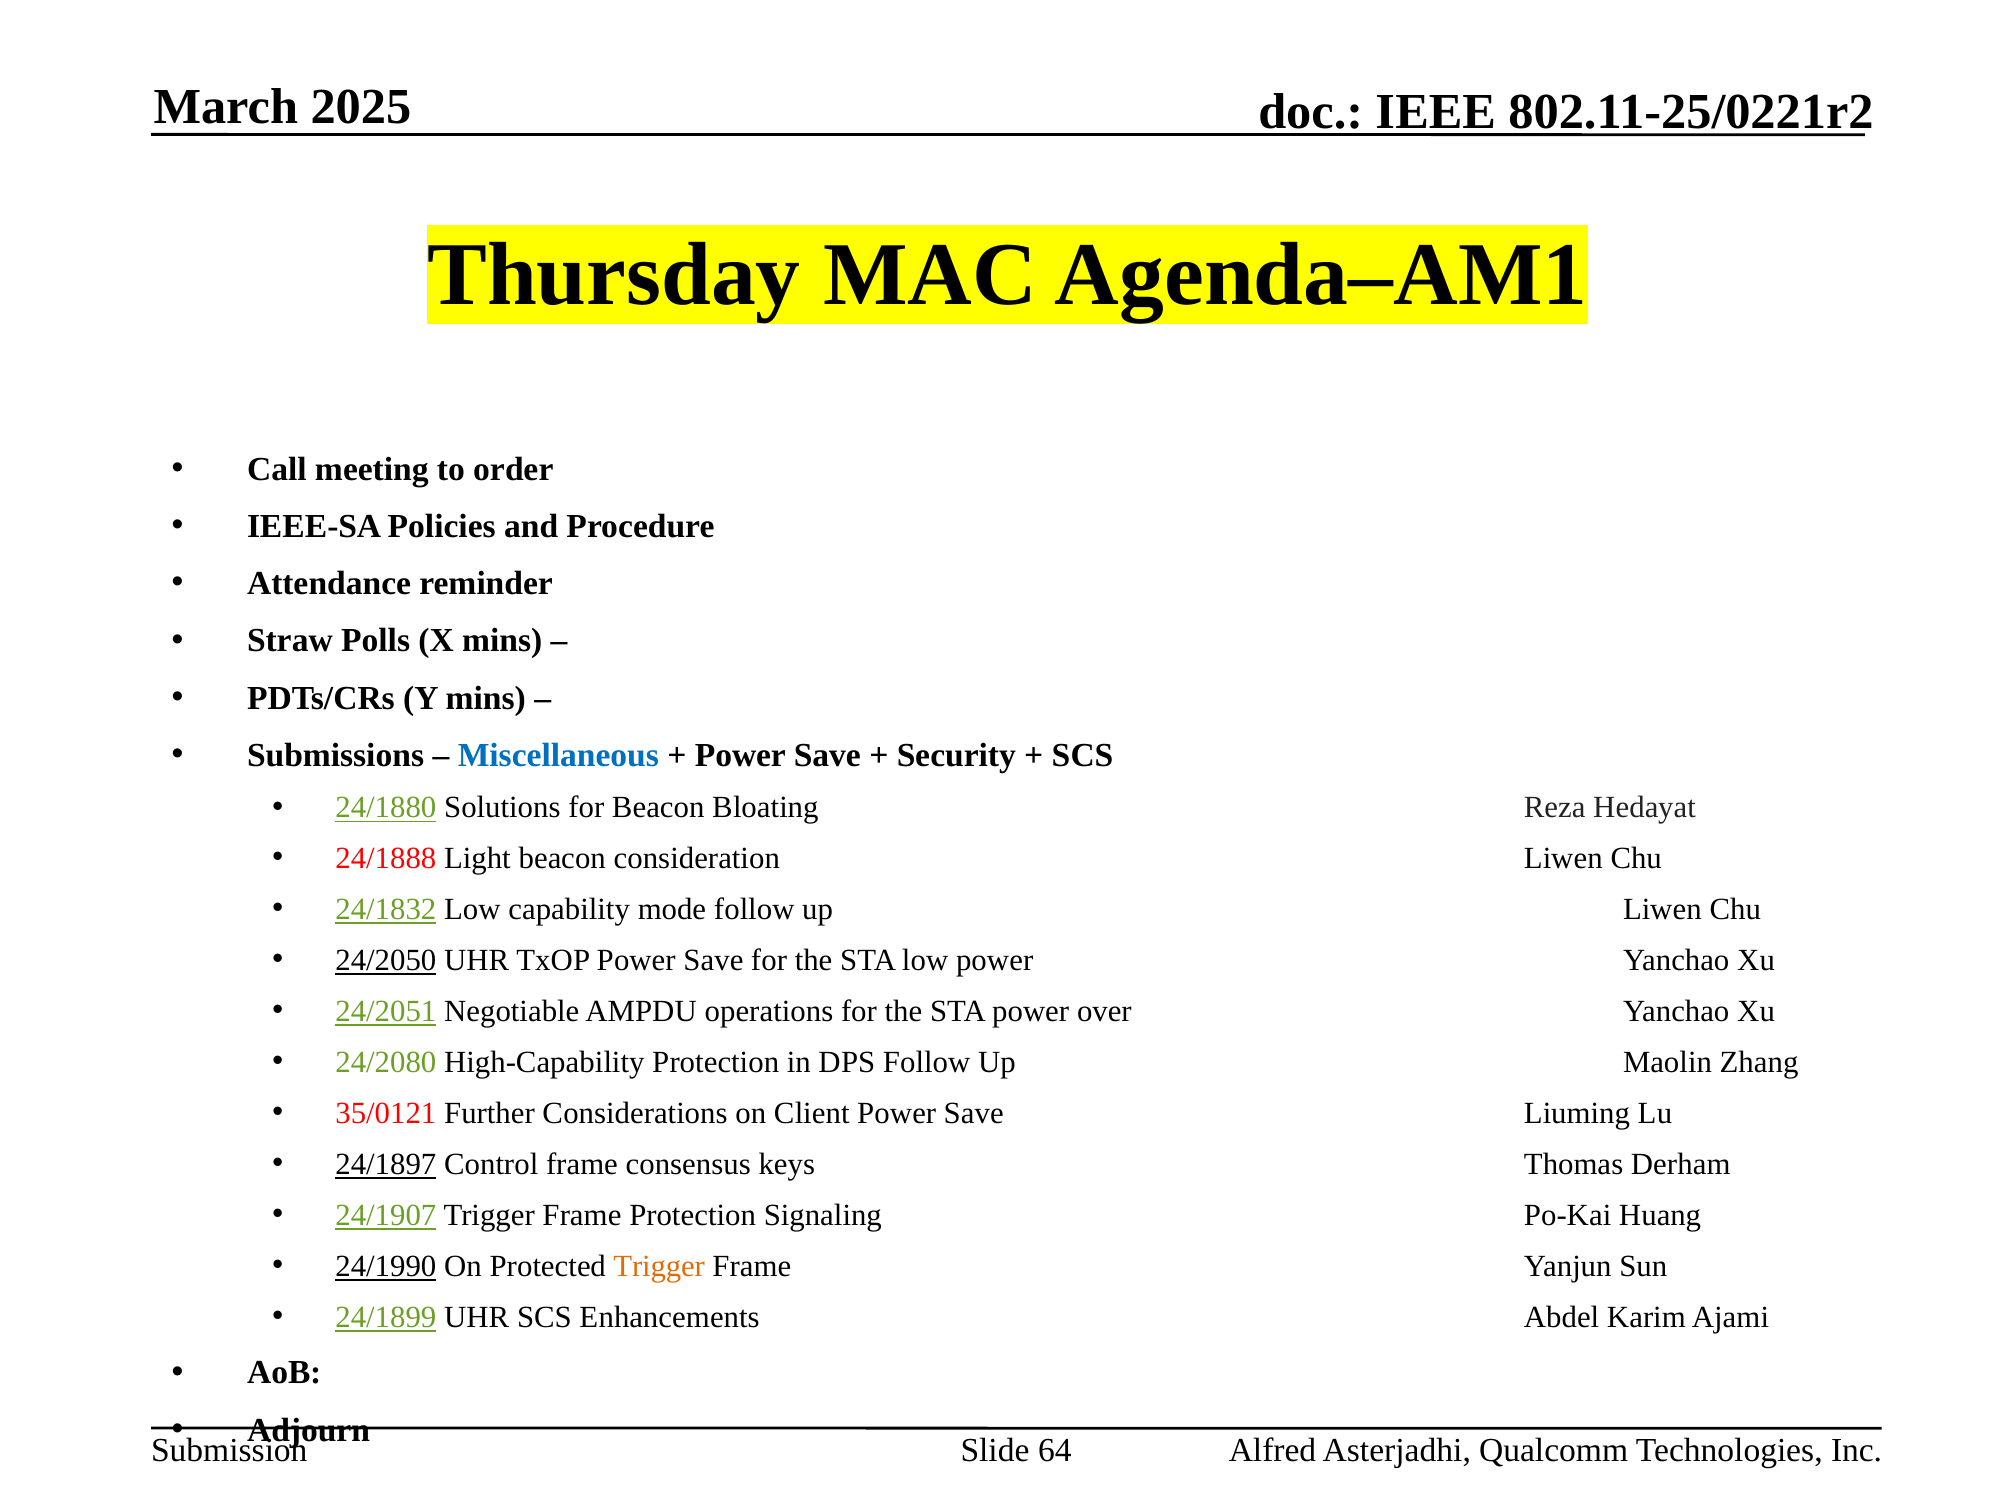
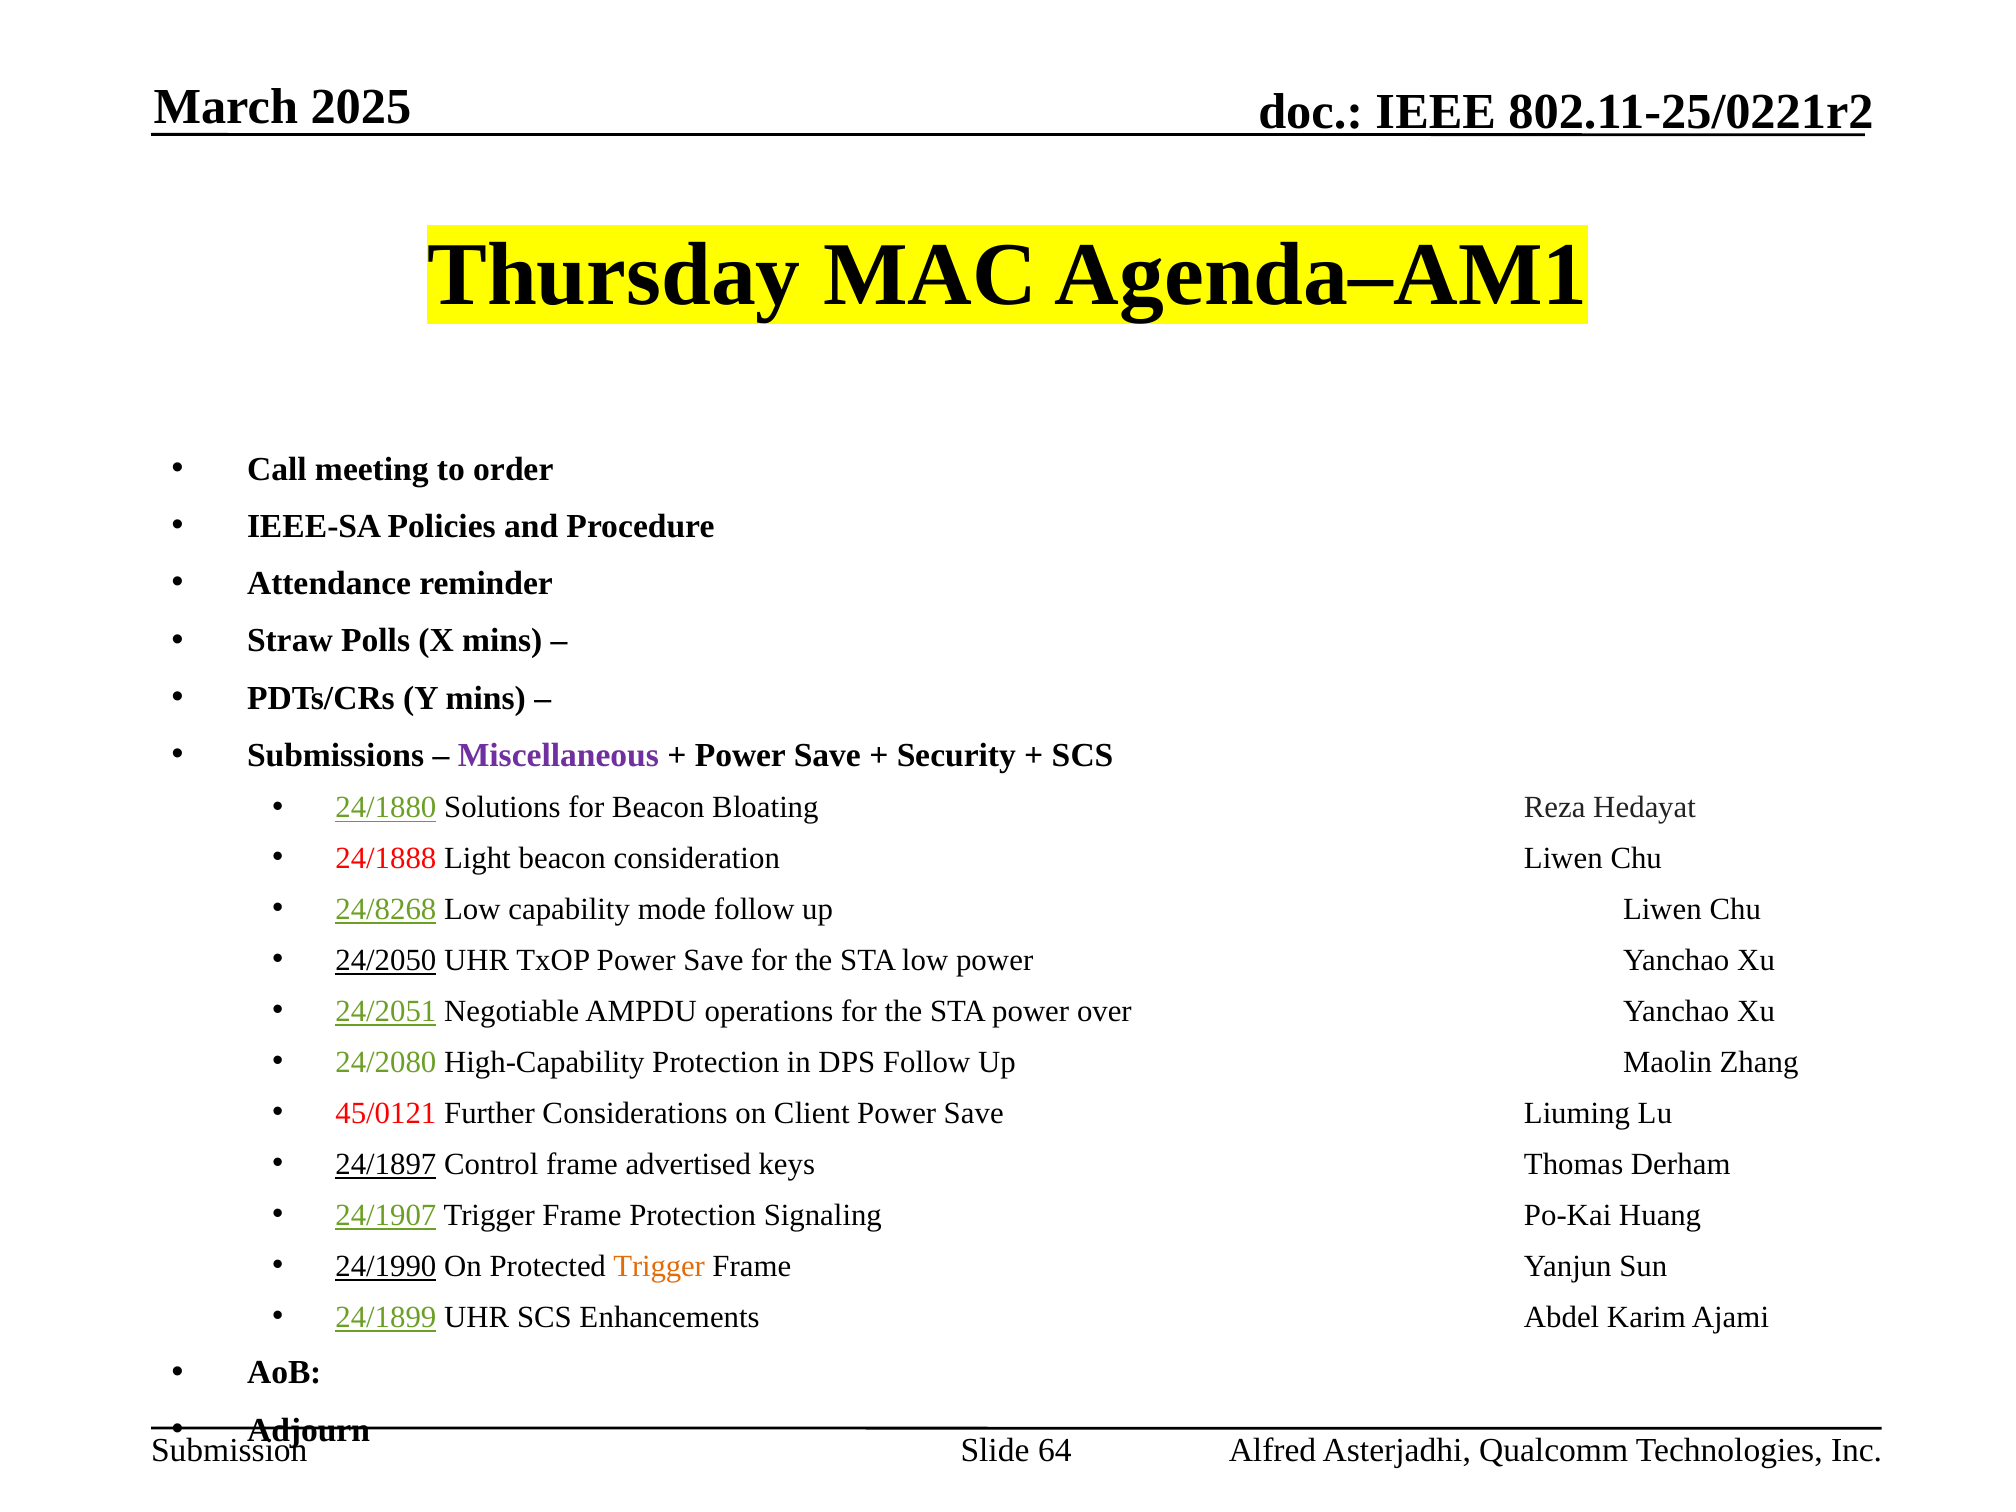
Miscellaneous colour: blue -> purple
24/1832: 24/1832 -> 24/8268
35/0121: 35/0121 -> 45/0121
consensus: consensus -> advertised
